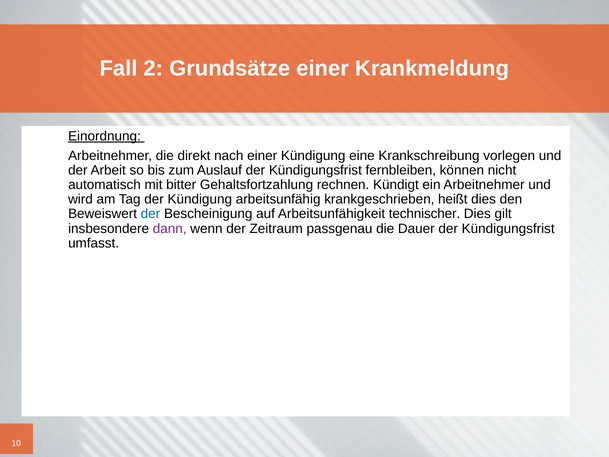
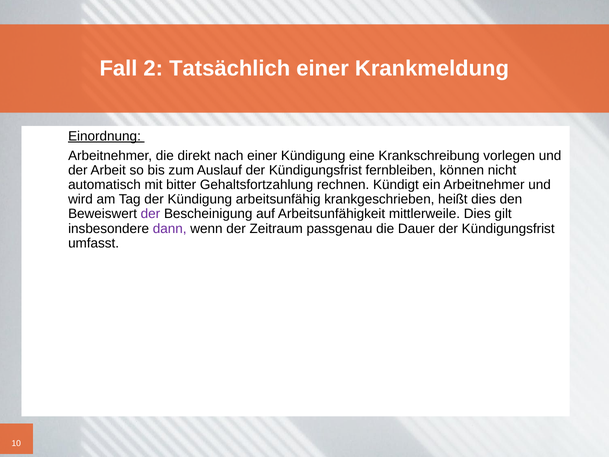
Grundsätze: Grundsätze -> Tatsächlich
der at (150, 214) colour: blue -> purple
technischer: technischer -> mittlerweile
